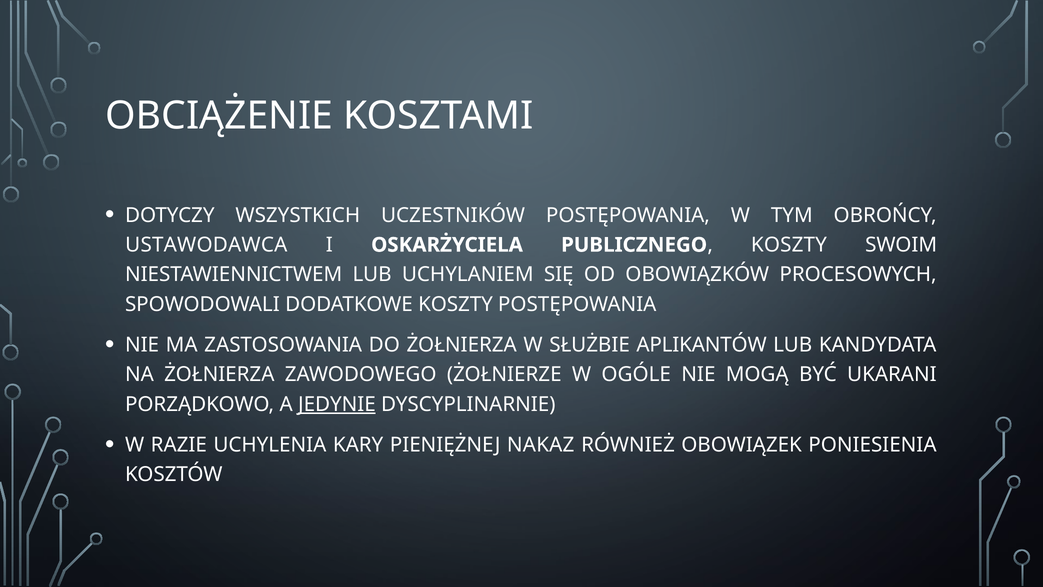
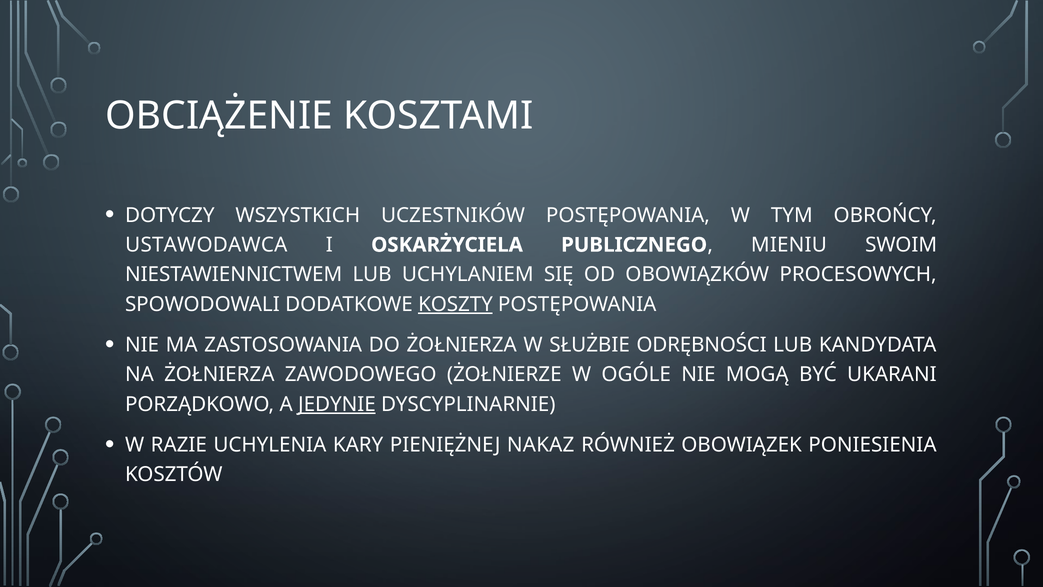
KOSZTY at (789, 245): KOSZTY -> MIENIU
KOSZTY at (455, 304) underline: none -> present
APLIKANTÓW: APLIKANTÓW -> ODRĘBNOŚCI
